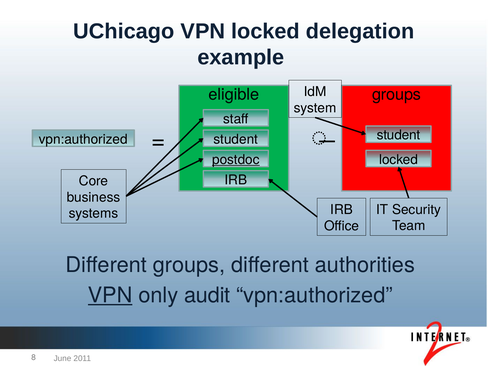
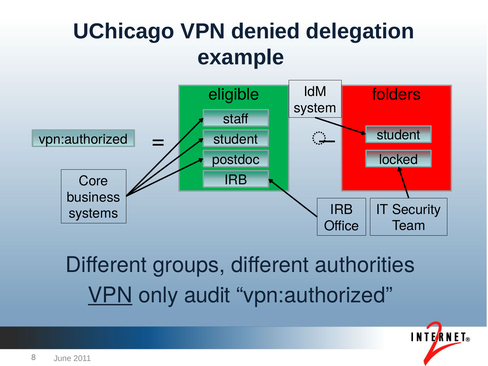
VPN locked: locked -> denied
eligible groups: groups -> folders
postdoc underline: present -> none
